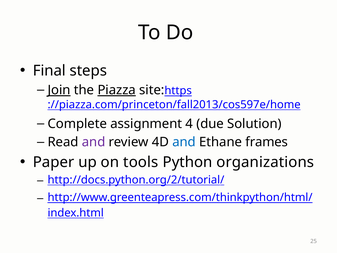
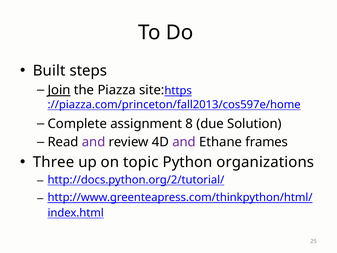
Final: Final -> Built
Piazza underline: present -> none
4: 4 -> 8
and at (184, 142) colour: blue -> purple
Paper: Paper -> Three
tools: tools -> topic
